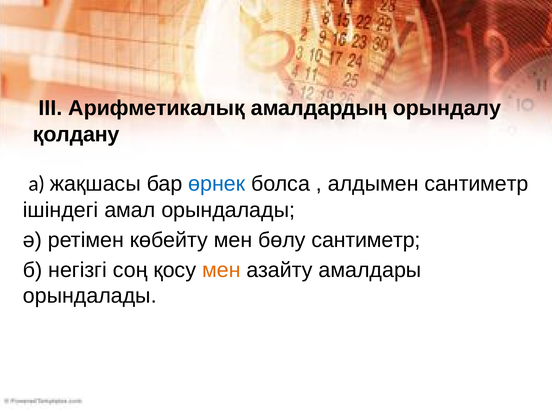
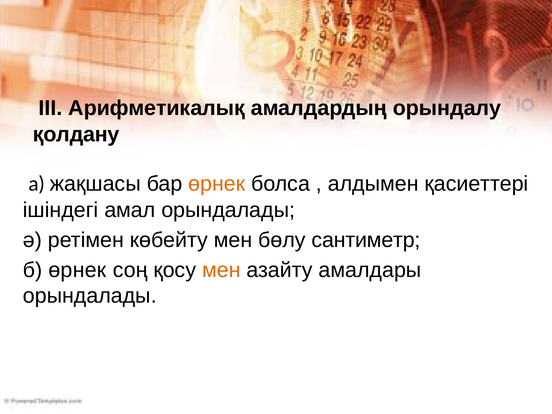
өрнек at (217, 184) colour: blue -> orange
алдымен сантиметр: сантиметр -> қасиеттері
б негізгі: негізгі -> өрнек
